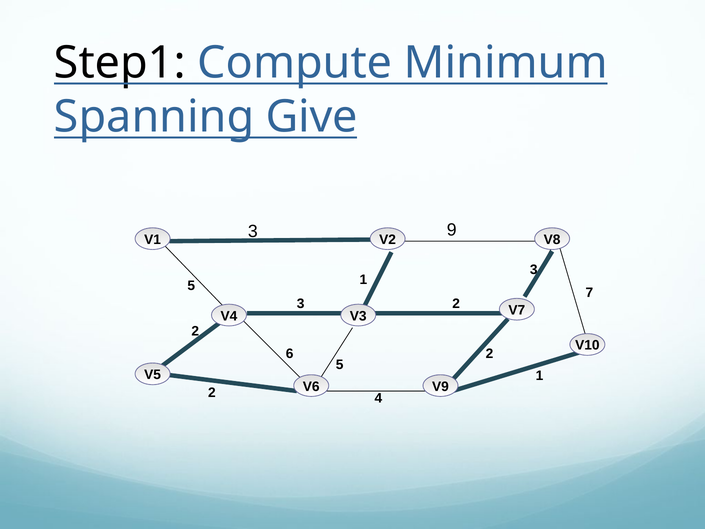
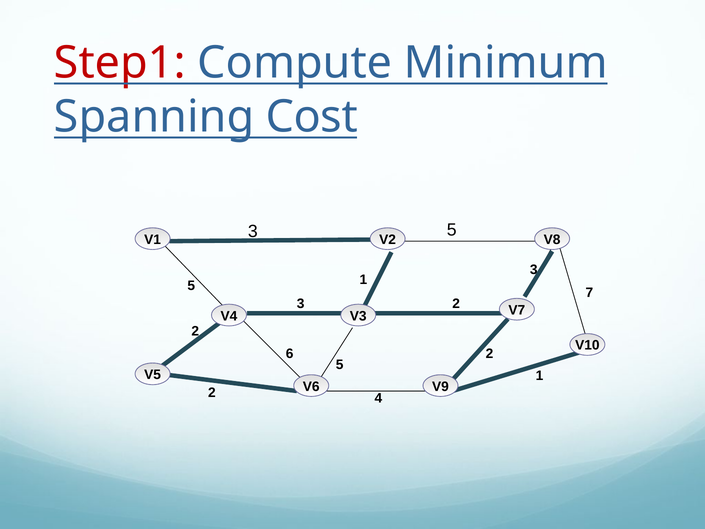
Step1 colour: black -> red
Give: Give -> Cost
9 at (452, 230): 9 -> 5
